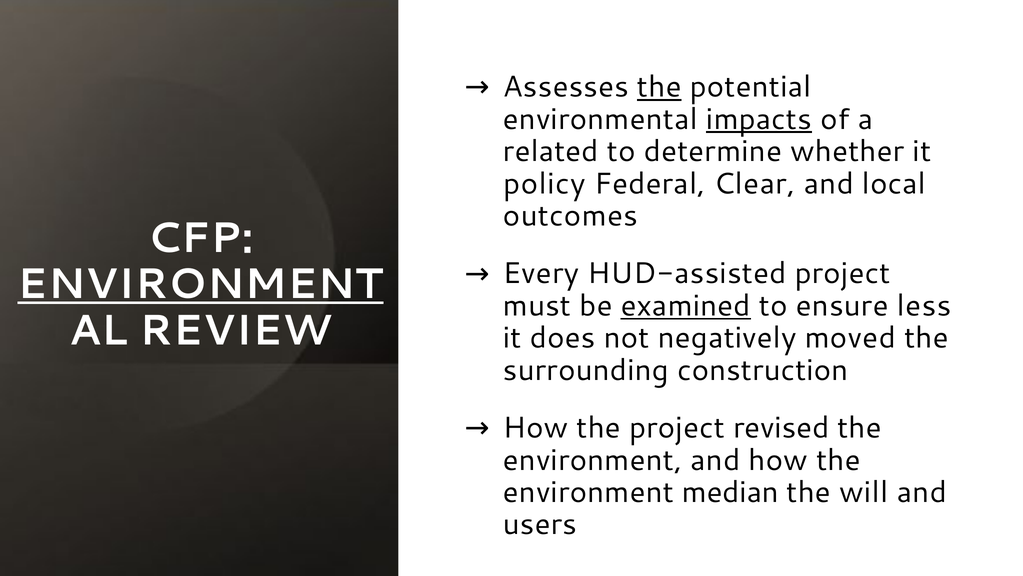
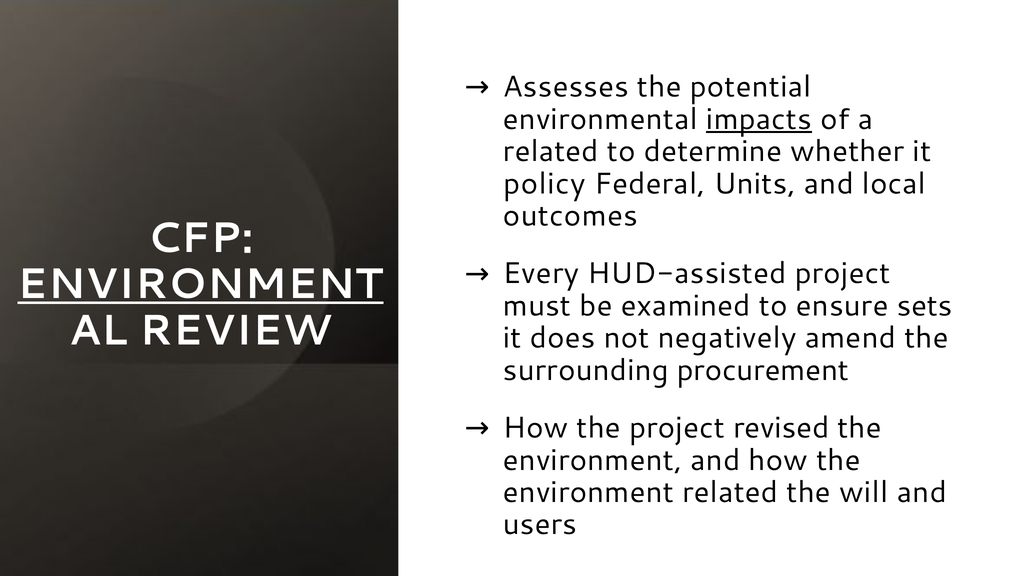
the at (659, 87) underline: present -> none
Clear: Clear -> Units
examined underline: present -> none
less: less -> sets
moved: moved -> amend
construction: construction -> procurement
environment median: median -> related
